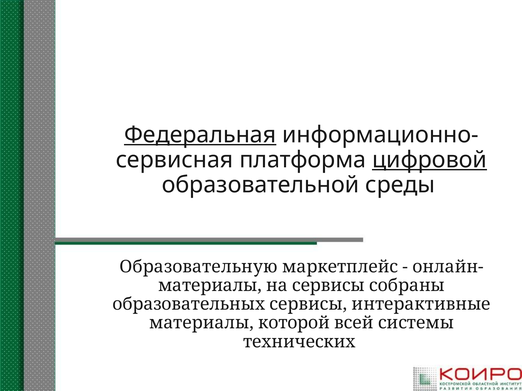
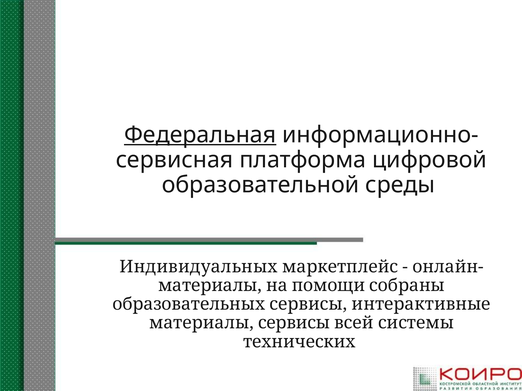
цифровой underline: present -> none
Образовательную: Образовательную -> Индивидуальных
на сервисы: сервисы -> помощи
материалы которой: которой -> сервисы
